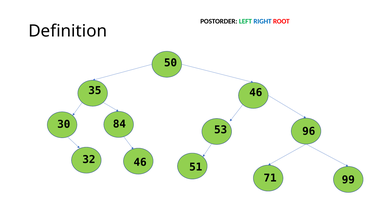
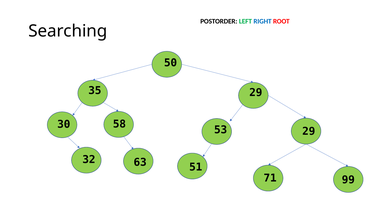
Definition: Definition -> Searching
35 46: 46 -> 29
84: 84 -> 58
53 96: 96 -> 29
32 46: 46 -> 63
